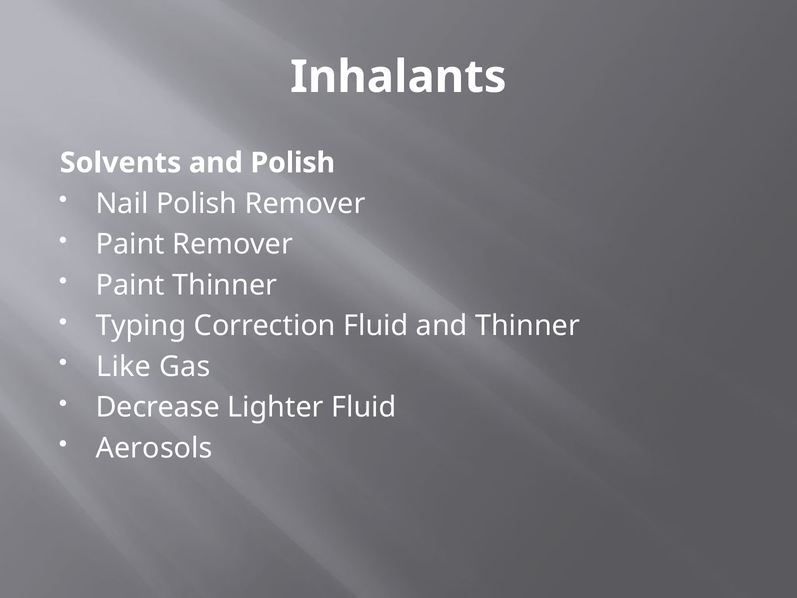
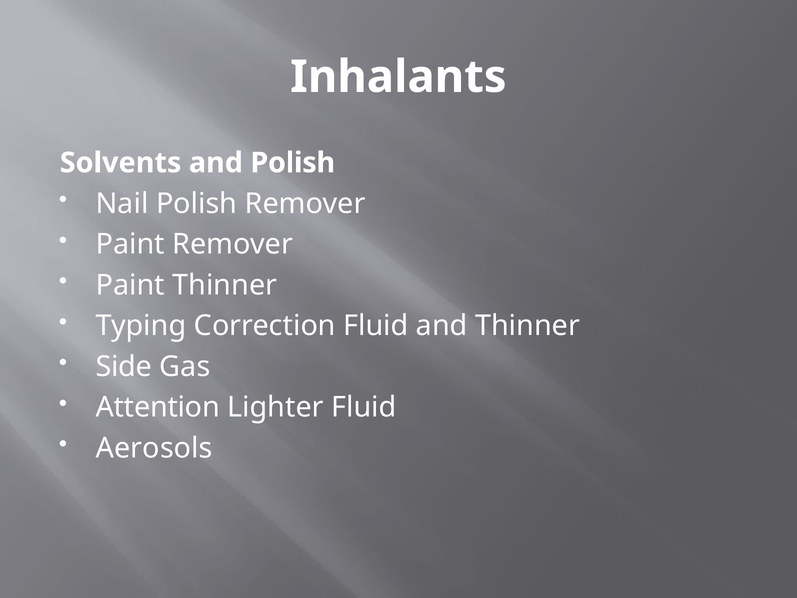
Like: Like -> Side
Decrease: Decrease -> Attention
